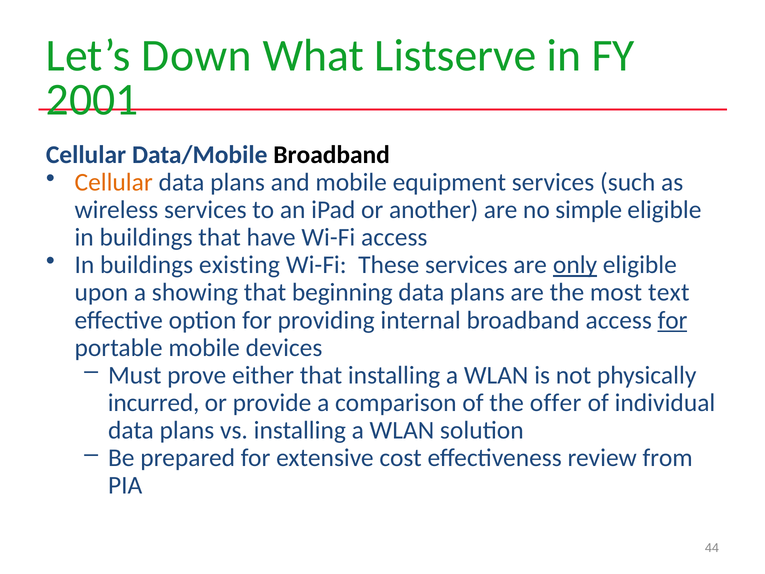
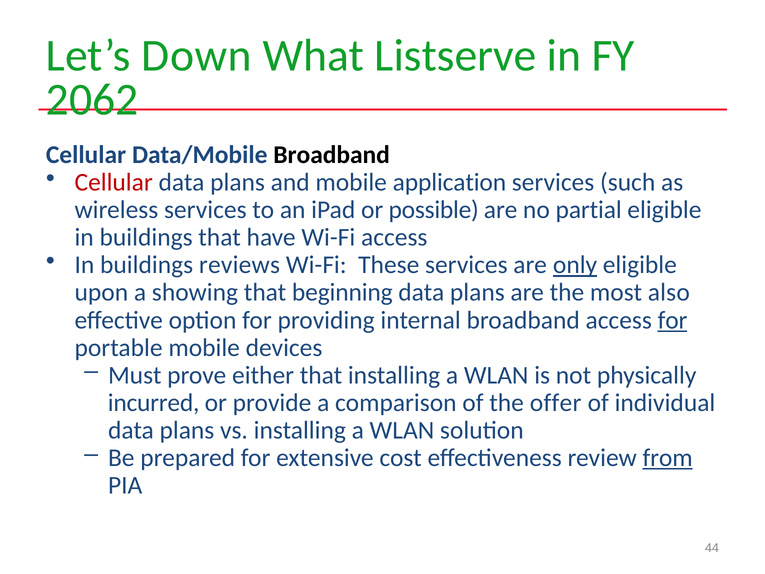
2001: 2001 -> 2062
Cellular at (114, 182) colour: orange -> red
equipment: equipment -> application
another: another -> possible
simple: simple -> partial
existing: existing -> reviews
text: text -> also
from underline: none -> present
